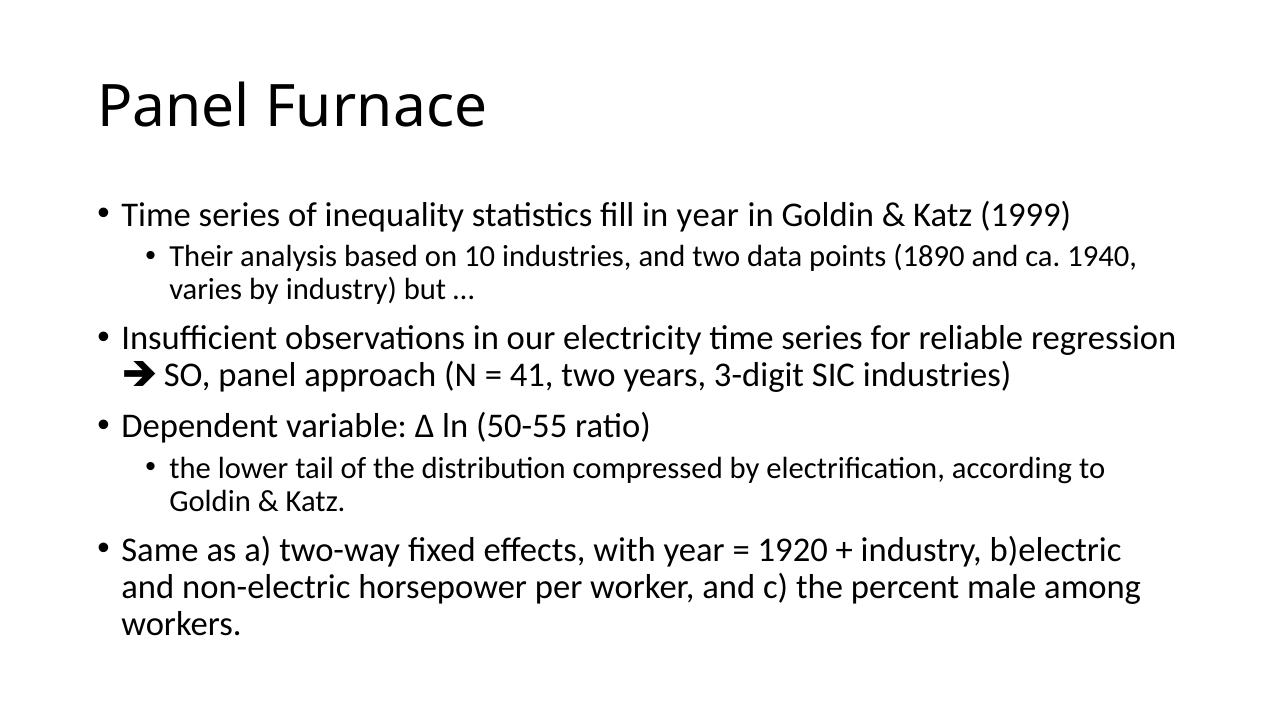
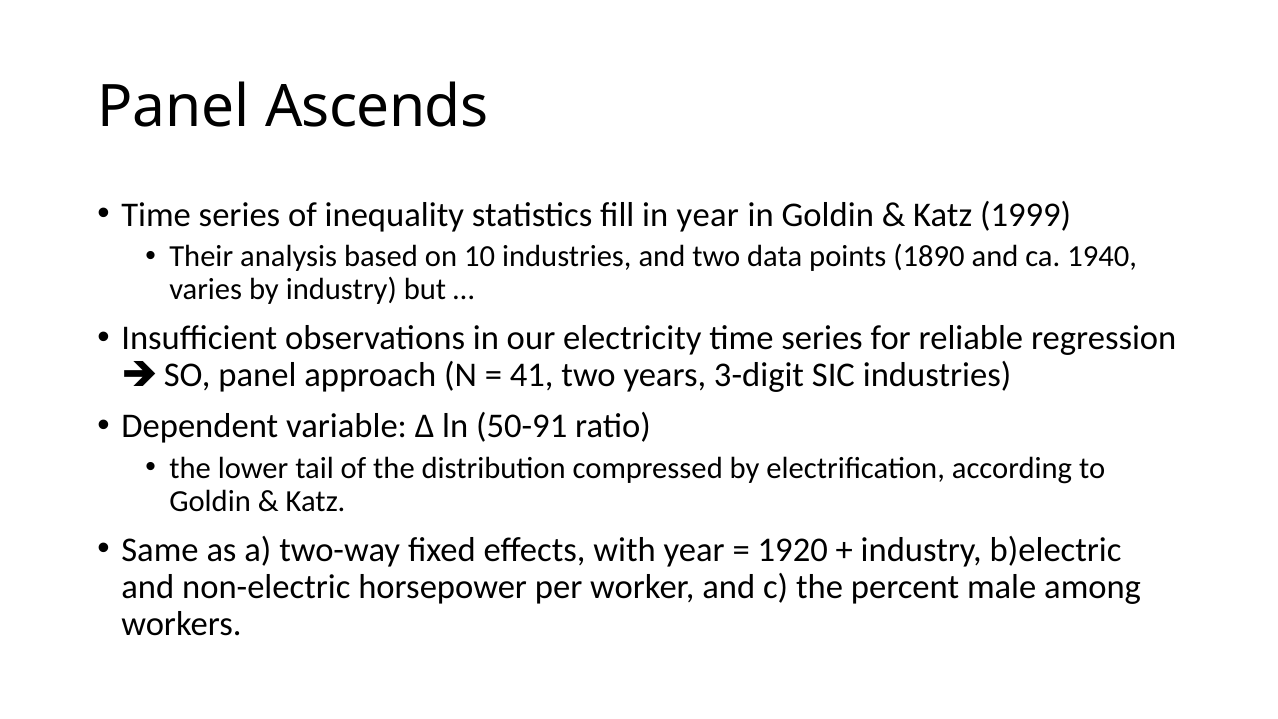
Furnace: Furnace -> Ascends
50-55: 50-55 -> 50-91
